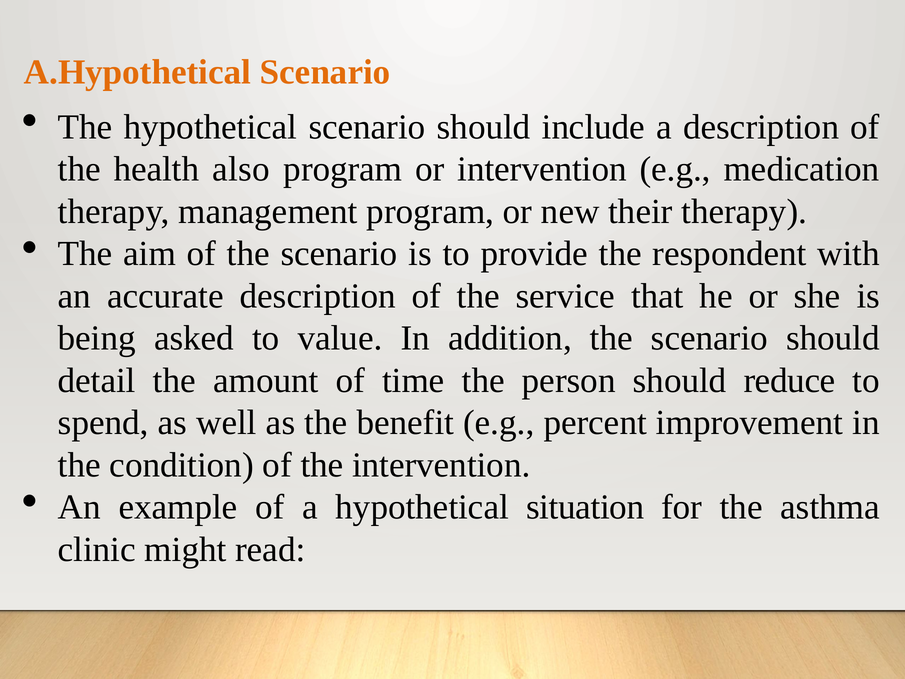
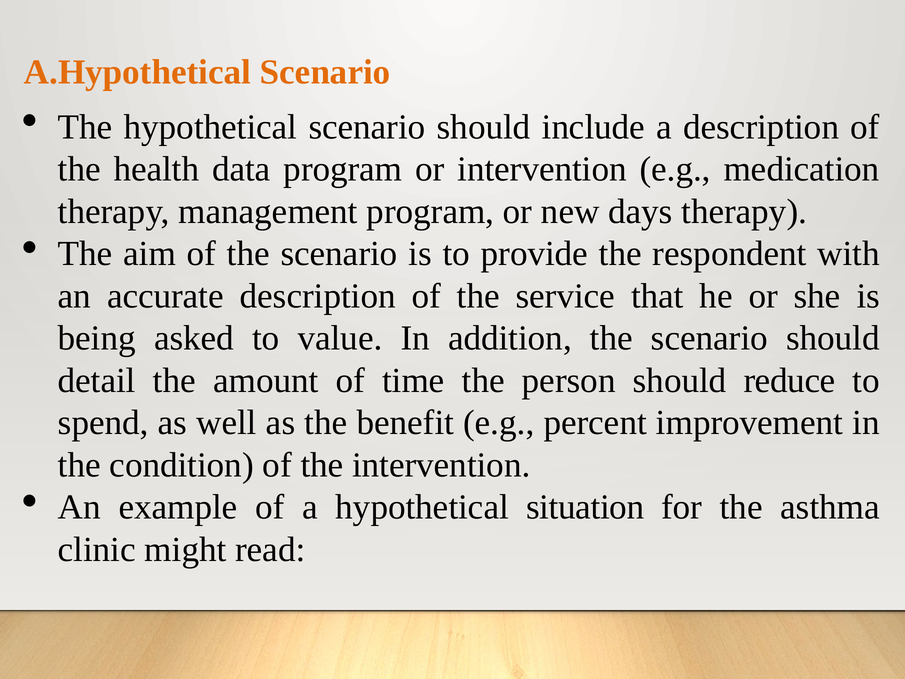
also: also -> data
their: their -> days
